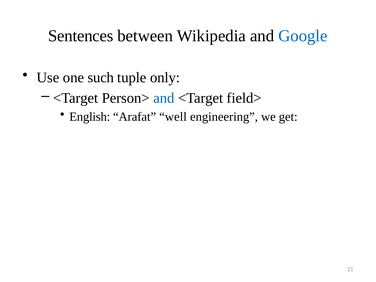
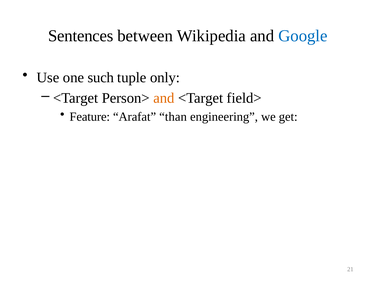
and at (164, 98) colour: blue -> orange
English: English -> Feature
well: well -> than
